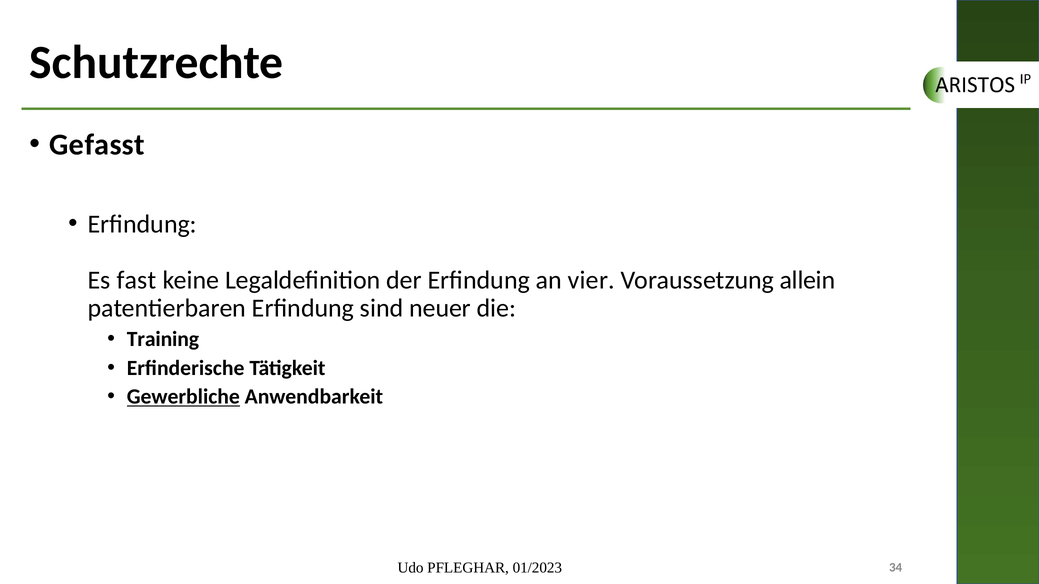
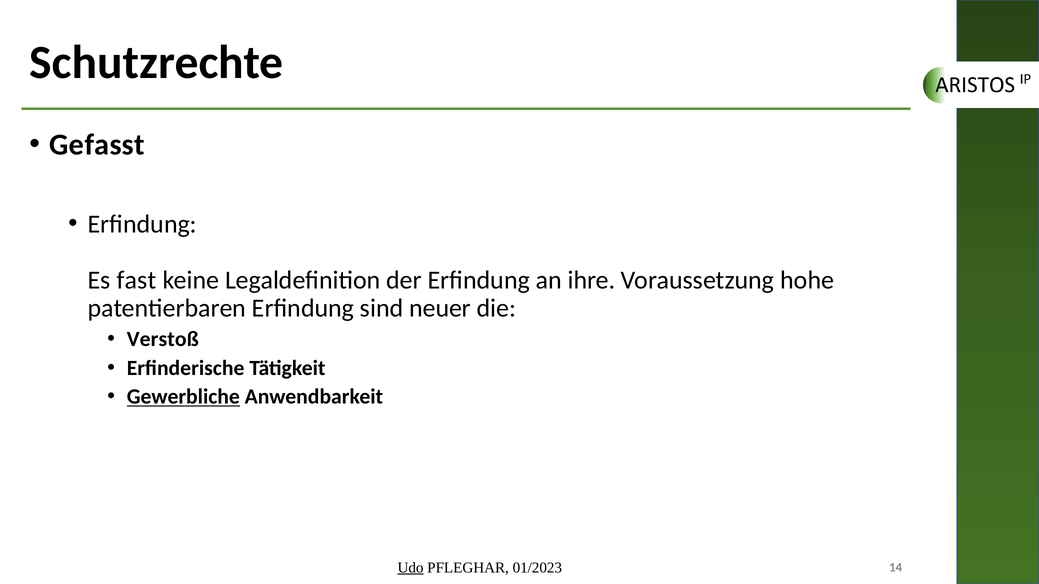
vier: vier -> ihre
allein: allein -> hohe
Training: Training -> Verstoß
Udo underline: none -> present
34: 34 -> 14
